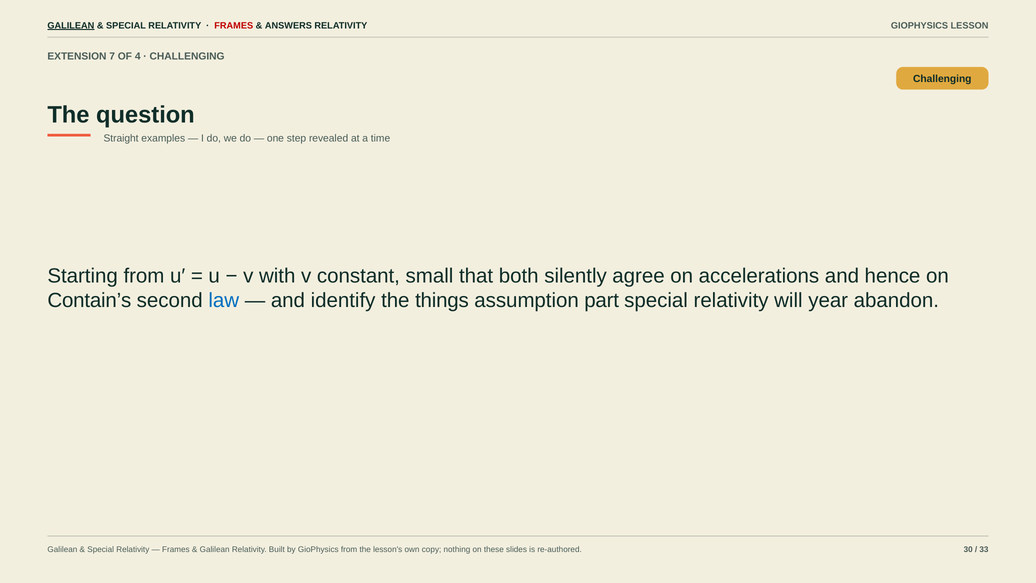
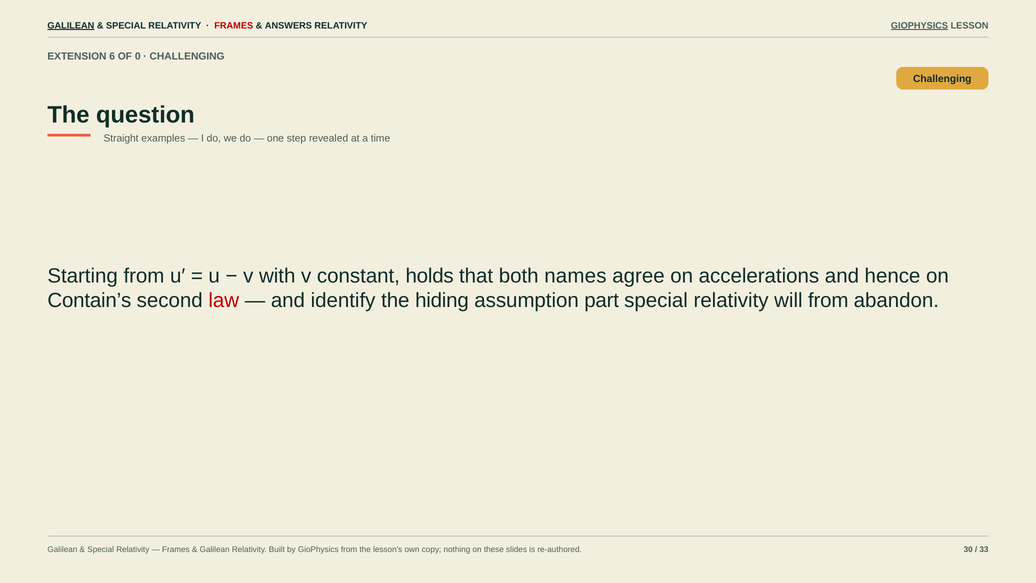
GIOPHYSICS at (920, 26) underline: none -> present
7: 7 -> 6
4: 4 -> 0
small: small -> holds
silently: silently -> names
law colour: blue -> red
things: things -> hiding
will year: year -> from
